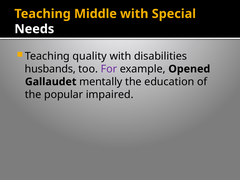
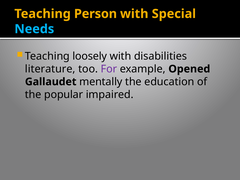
Middle: Middle -> Person
Needs colour: white -> light blue
quality: quality -> loosely
husbands: husbands -> literature
